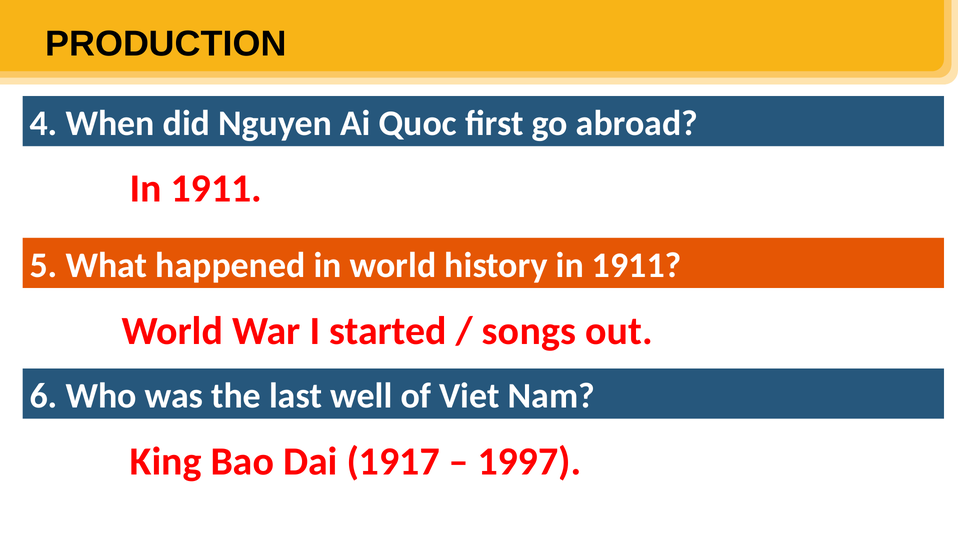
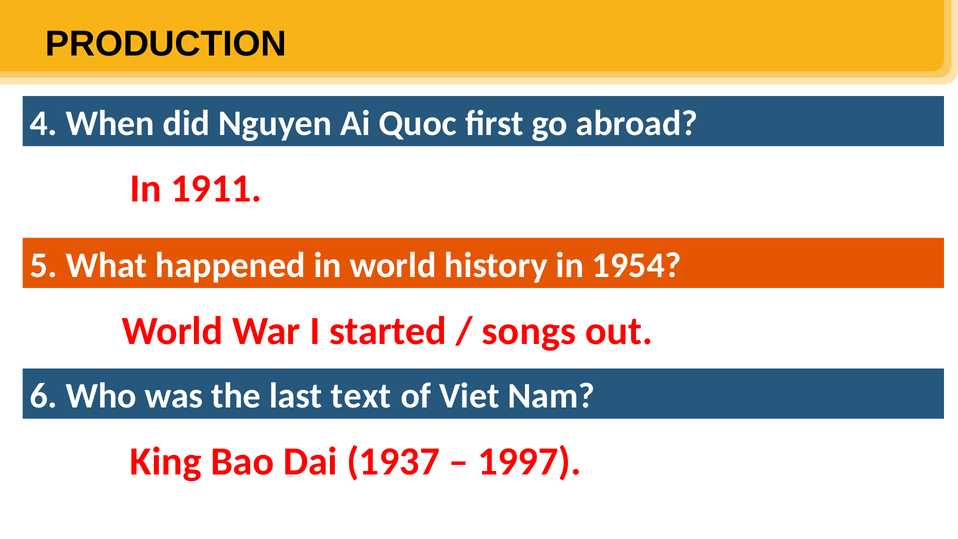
history in 1911: 1911 -> 1954
well: well -> text
1917: 1917 -> 1937
